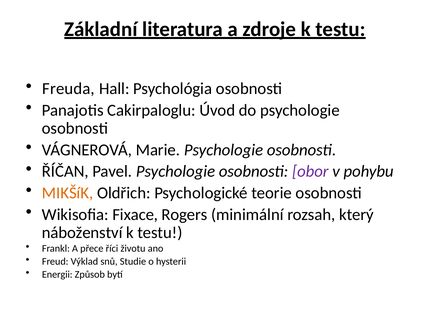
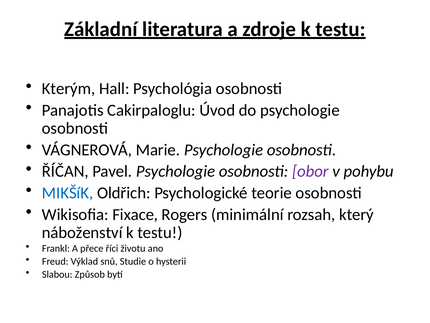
Freuda: Freuda -> Kterým
MIKŠíK colour: orange -> blue
Energii: Energii -> Slabou
